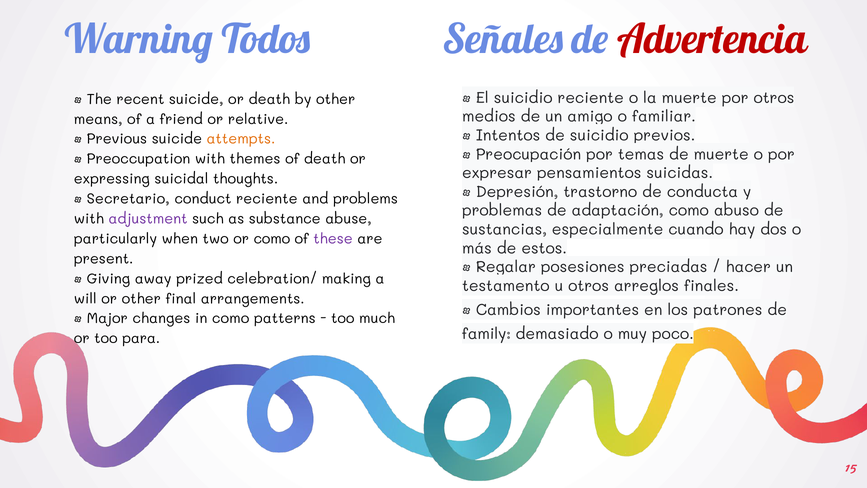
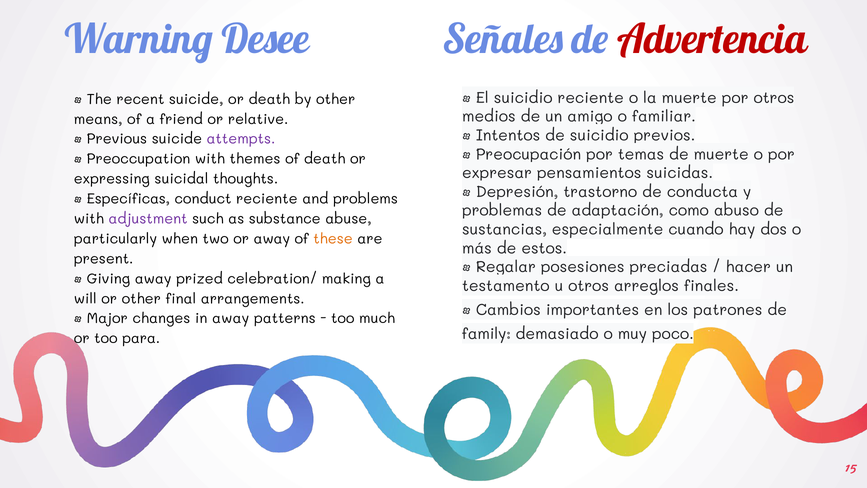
Todos: Todos -> Desee
attempts colour: orange -> purple
Secretario: Secretario -> Específicas
or como: como -> away
these colour: purple -> orange
in como: como -> away
